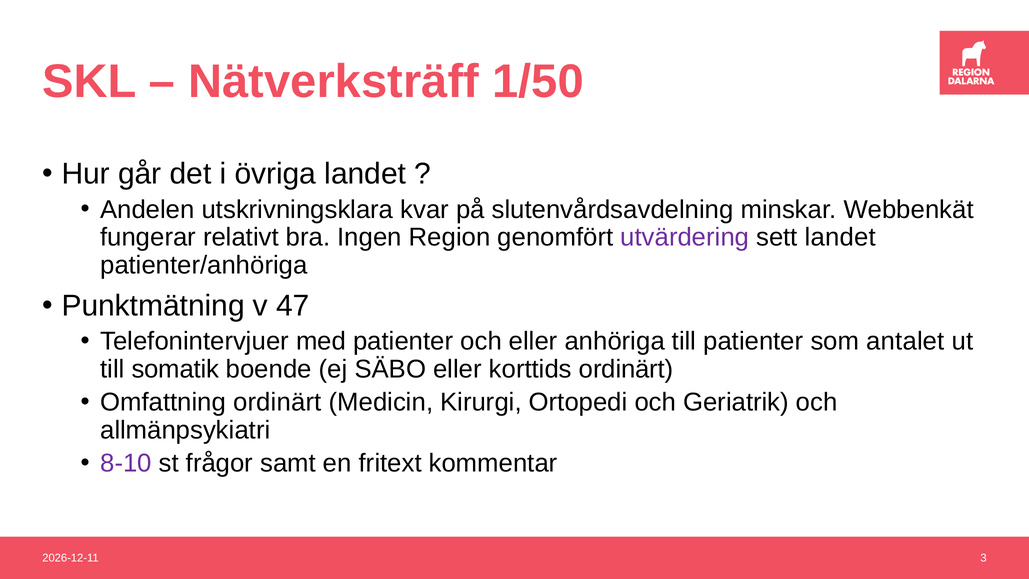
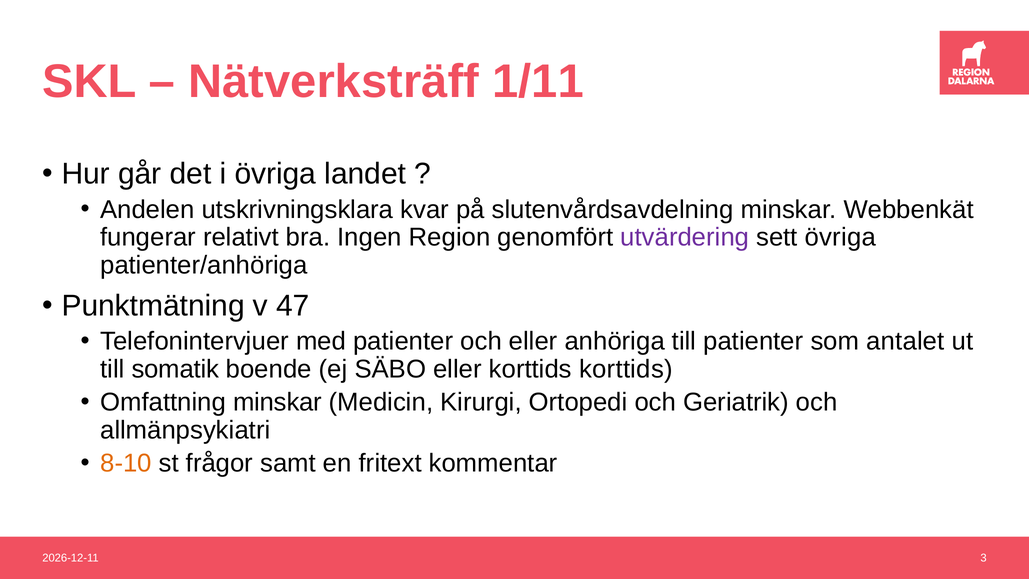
1/50: 1/50 -> 1/11
sett landet: landet -> övriga
korttids ordinärt: ordinärt -> korttids
Omfattning ordinärt: ordinärt -> minskar
8-10 colour: purple -> orange
